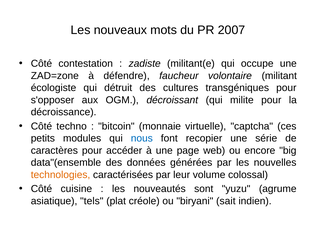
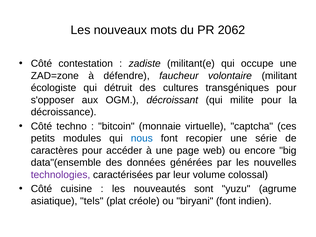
2007: 2007 -> 2062
technologies colour: orange -> purple
biryani sait: sait -> font
